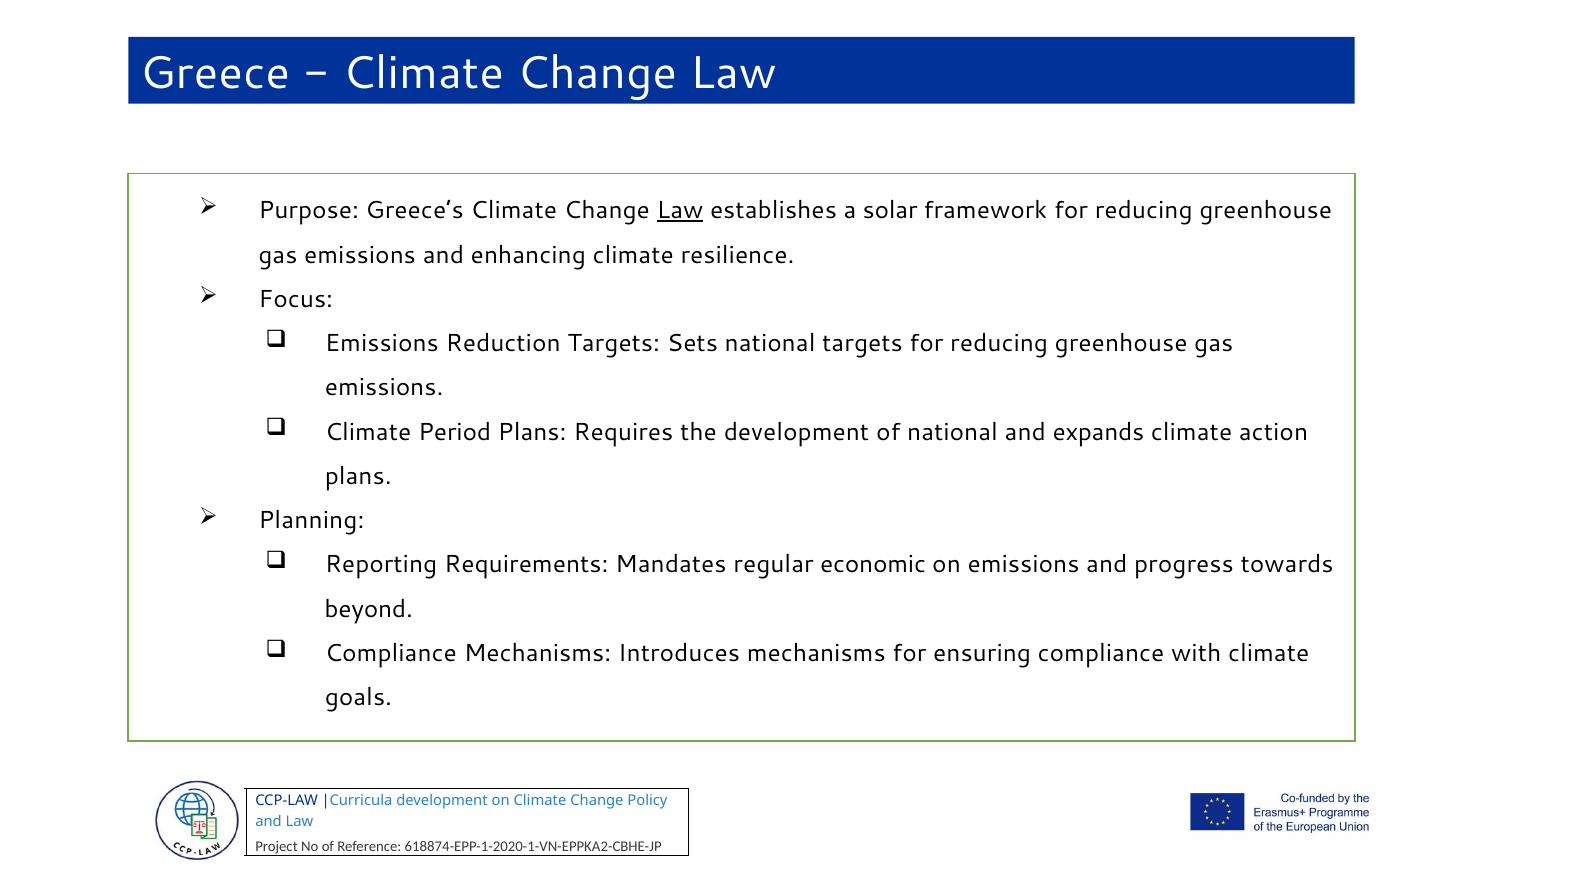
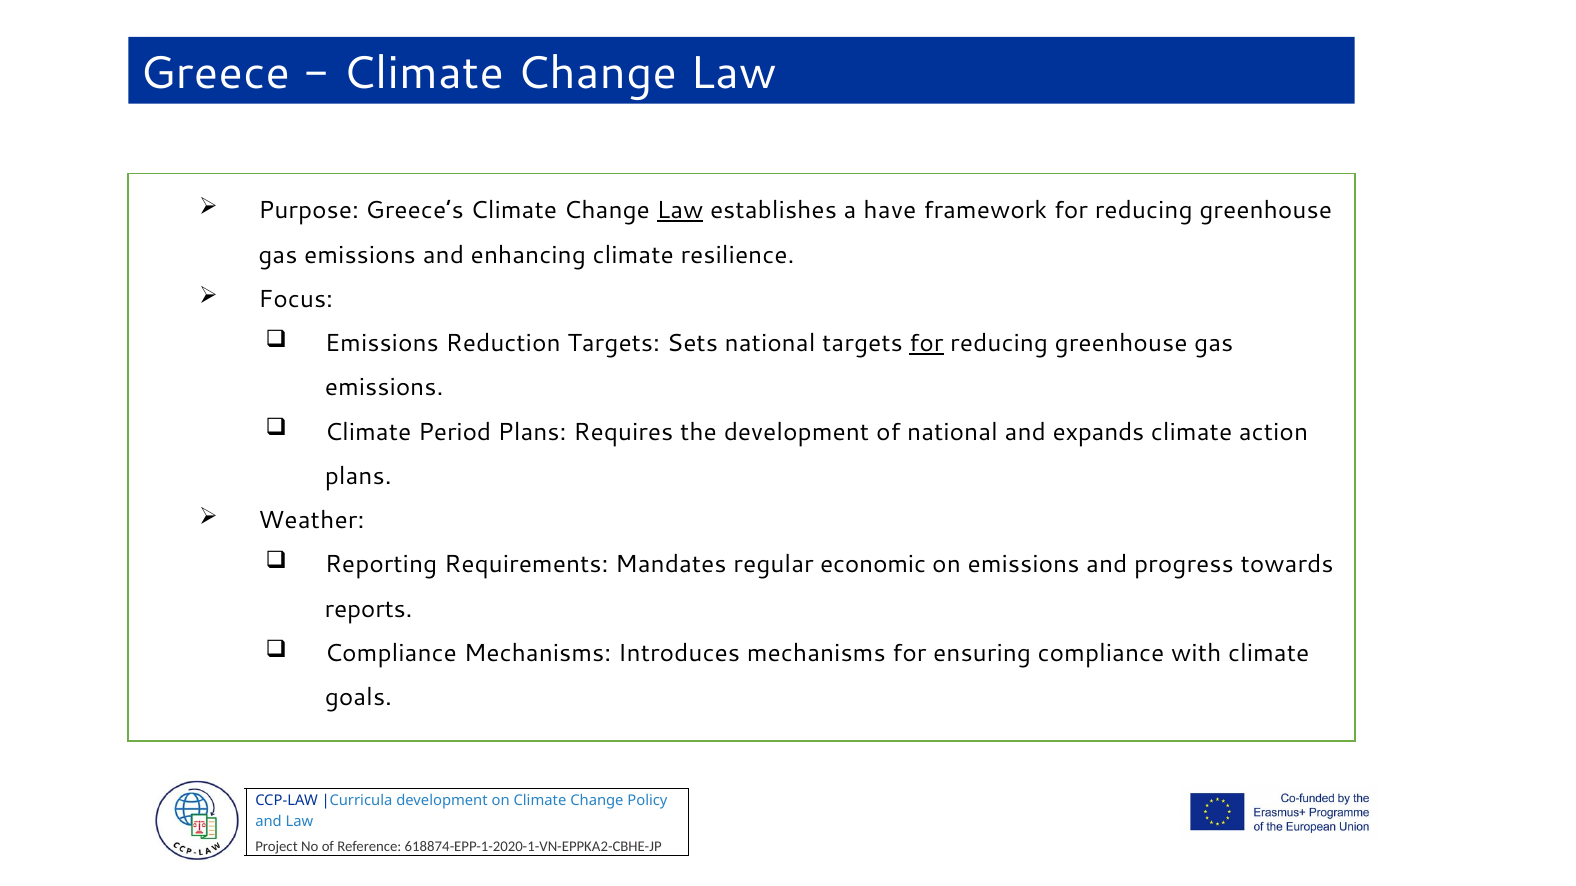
solar: solar -> have
for at (926, 344) underline: none -> present
Planning: Planning -> Weather
beyond: beyond -> reports
